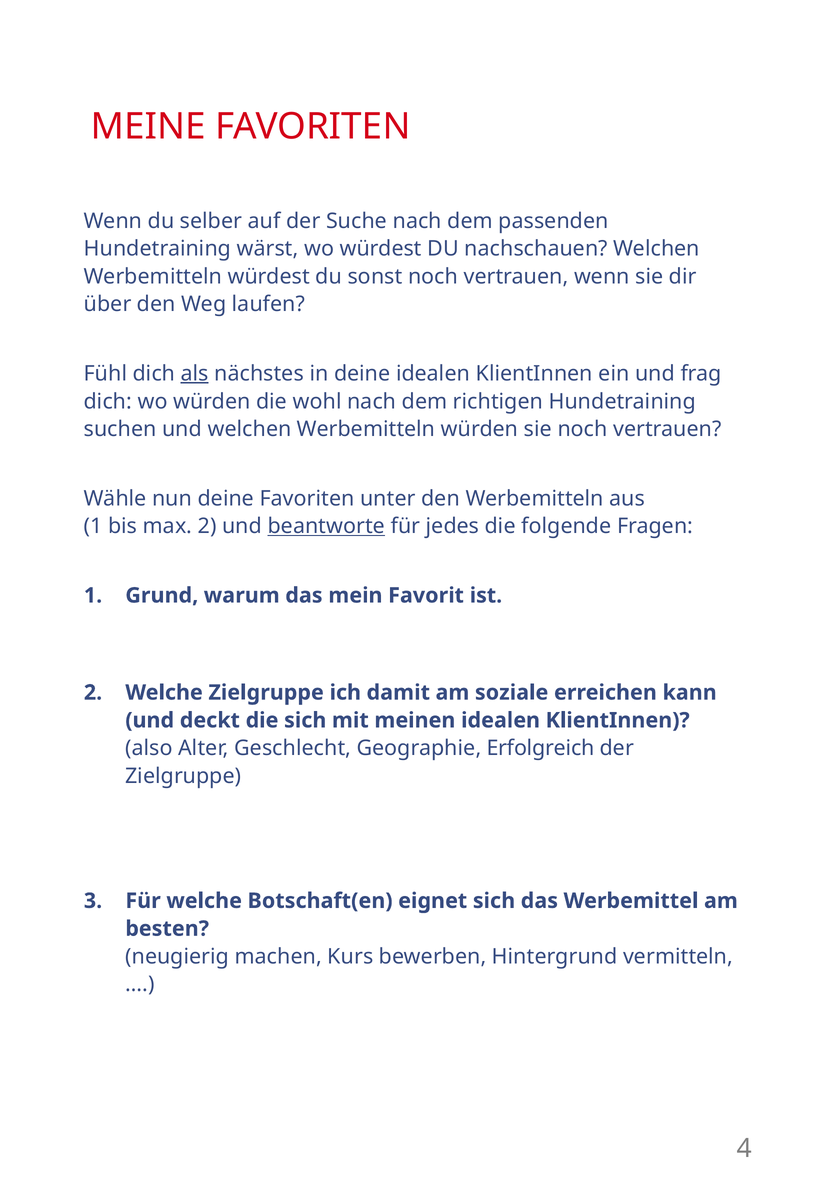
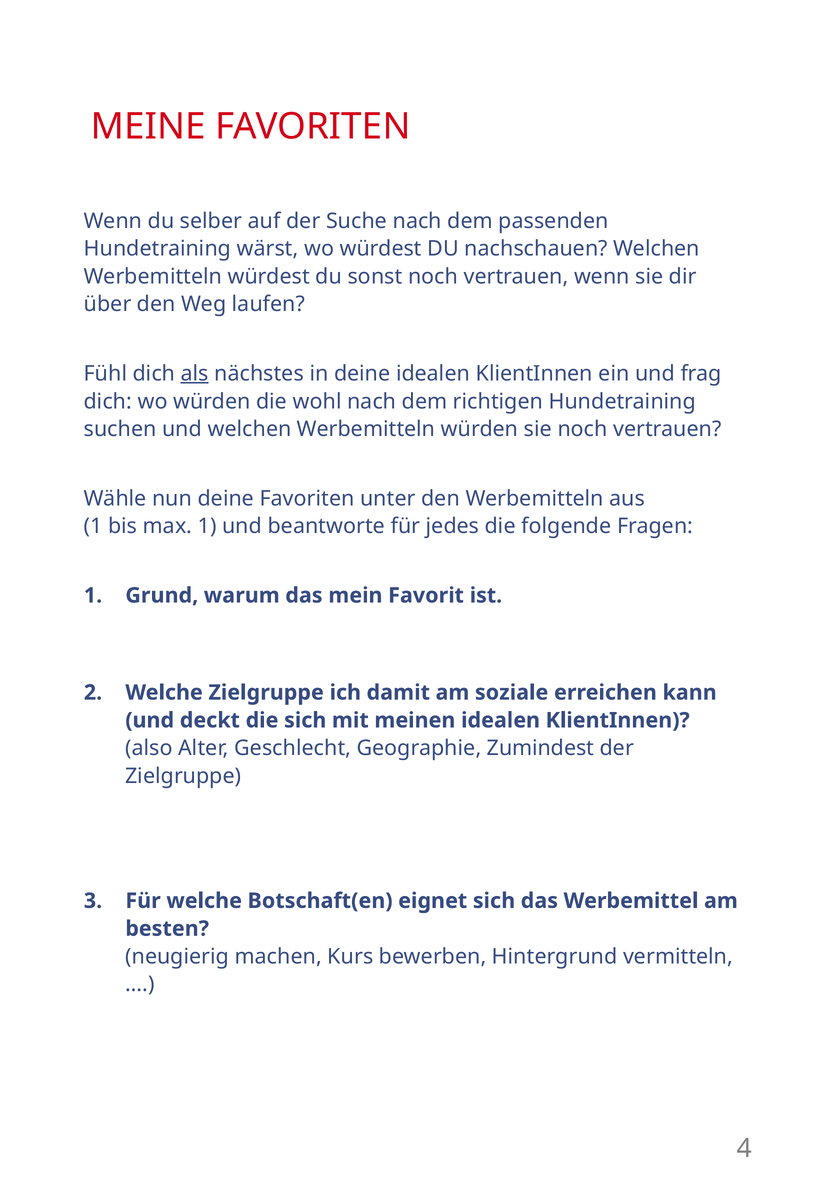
max 2: 2 -> 1
beantworte underline: present -> none
Erfolgreich: Erfolgreich -> Zumindest
